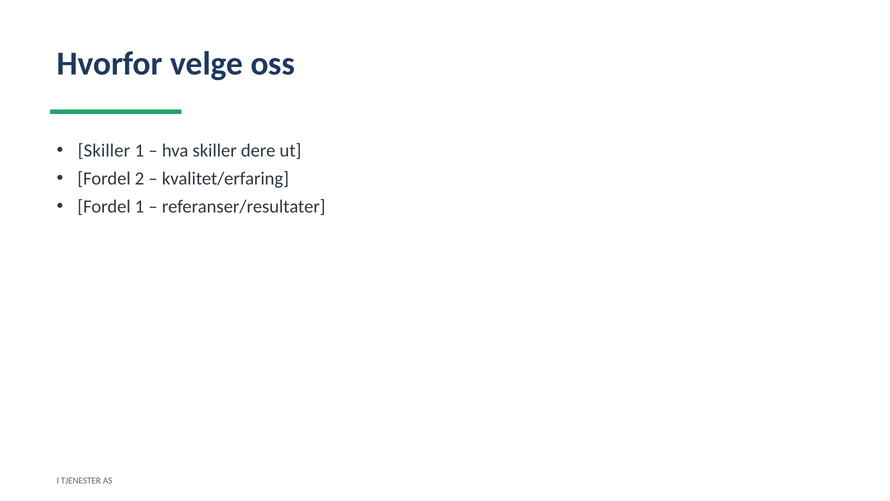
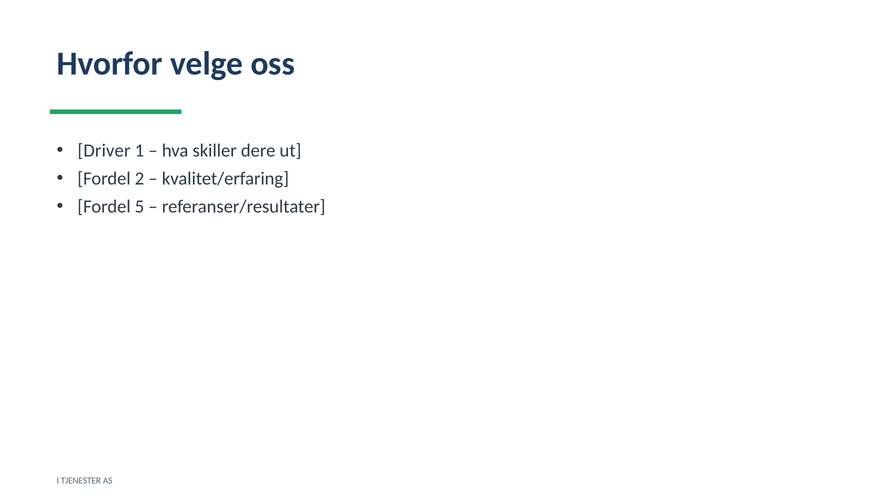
Skiller at (104, 151): Skiller -> Driver
Fordel 1: 1 -> 5
